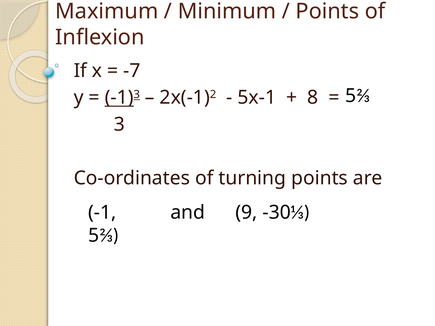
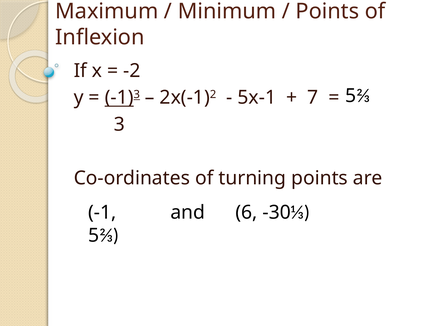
-7: -7 -> -2
8: 8 -> 7
9: 9 -> 6
